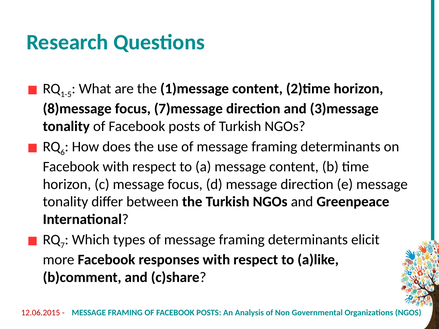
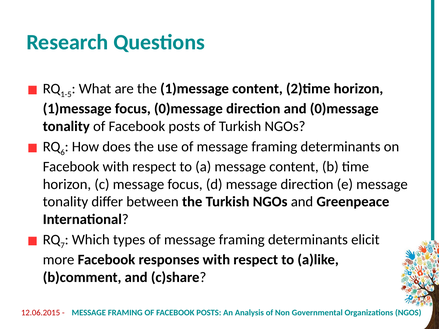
8)message at (77, 109): 8)message -> 1)message
focus 7)message: 7)message -> 0)message
and 3)message: 3)message -> 0)message
